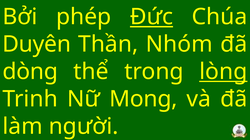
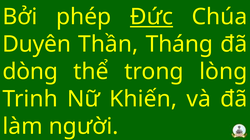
Nhóm: Nhóm -> Tháng
lòng underline: present -> none
Mong: Mong -> Khiến
